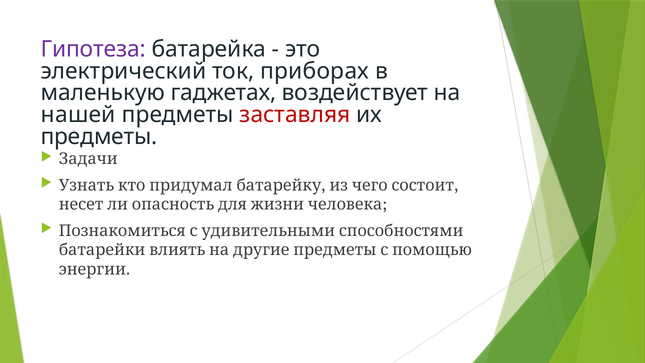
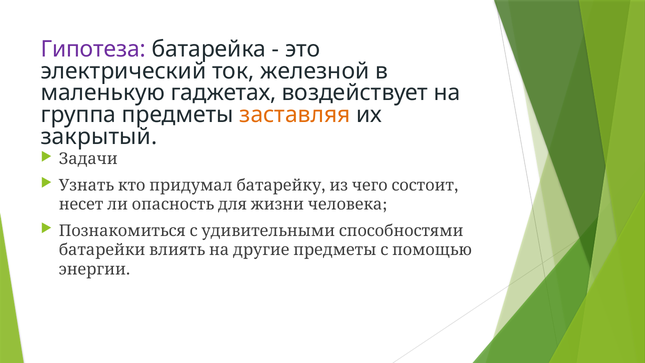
приборах: приборах -> железной
нашей: нашей -> группа
заставляя colour: red -> orange
предметы at (99, 137): предметы -> закрытый
